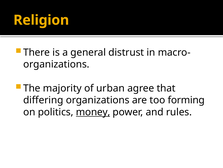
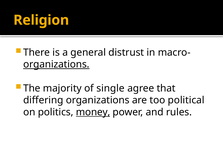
organizations at (56, 64) underline: none -> present
urban: urban -> single
forming: forming -> political
